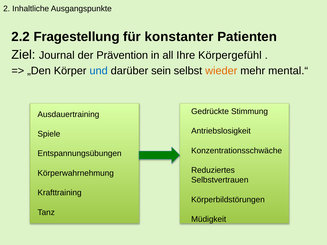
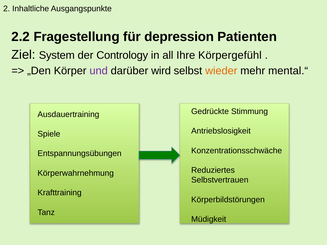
konstanter: konstanter -> depression
Journal: Journal -> System
Prävention: Prävention -> Contrology
und colour: blue -> purple
sein: sein -> wird
